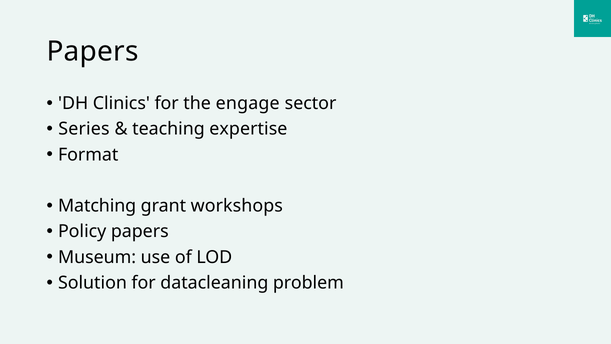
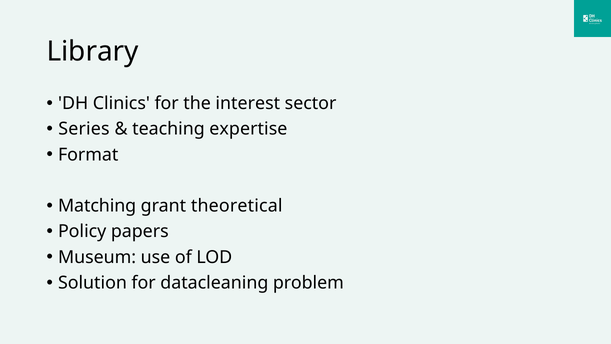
Papers at (93, 51): Papers -> Library
engage: engage -> interest
workshops: workshops -> theoretical
